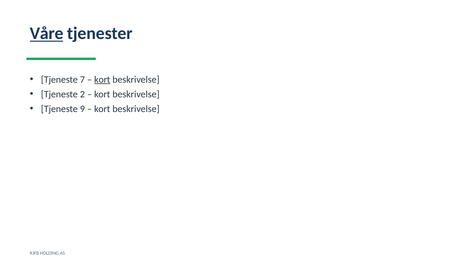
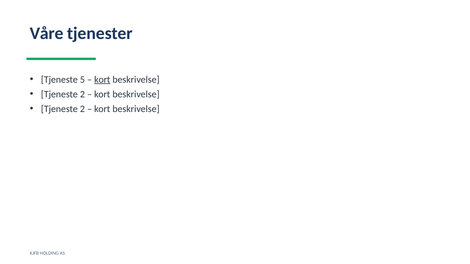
Våre underline: present -> none
7: 7 -> 5
9 at (82, 109): 9 -> 2
